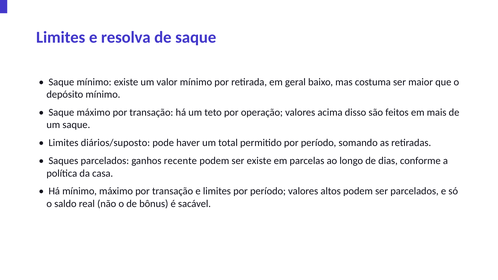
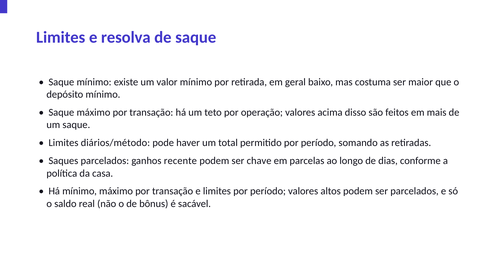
diários/suposto: diários/suposto -> diários/método
ser existe: existe -> chave
